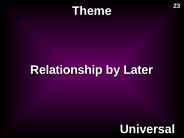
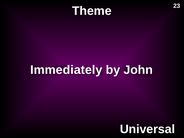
Relationship: Relationship -> Immediately
Later: Later -> John
